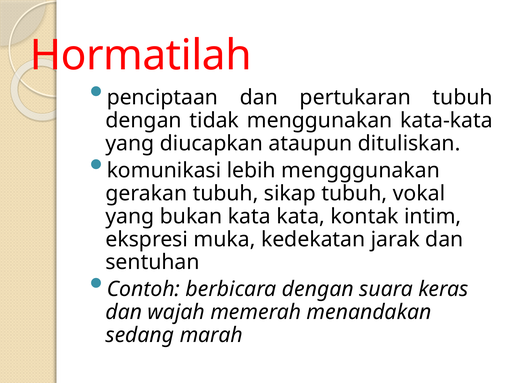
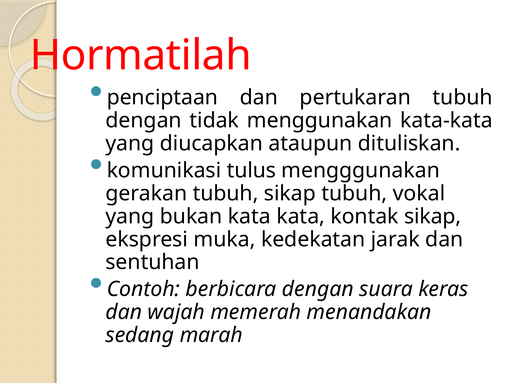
lebih: lebih -> tulus
kontak intim: intim -> sikap
